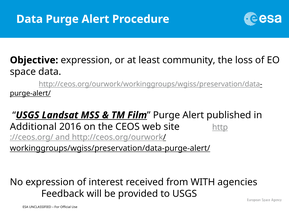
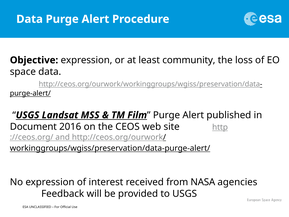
Additional: Additional -> Document
WITH: WITH -> NASA
